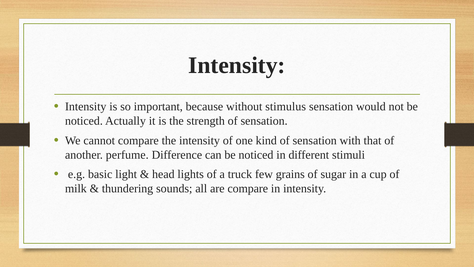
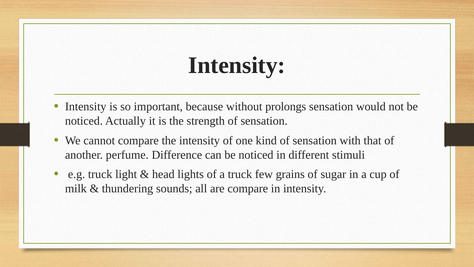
stimulus: stimulus -> prolongs
e.g basic: basic -> truck
